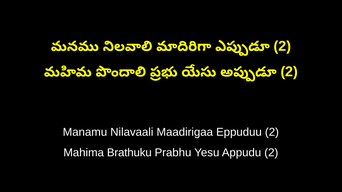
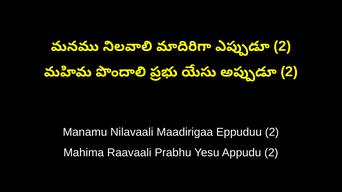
Brathuku: Brathuku -> Raavaali
